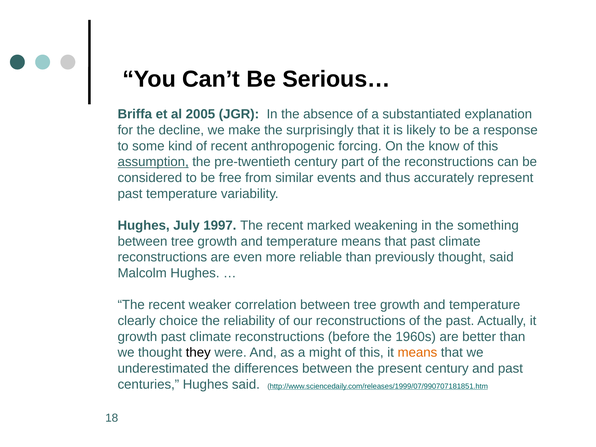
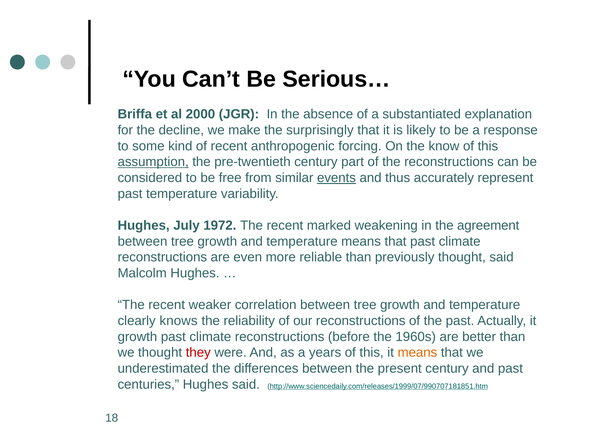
2005: 2005 -> 2000
events underline: none -> present
1997: 1997 -> 1972
something: something -> agreement
choice: choice -> knows
they colour: black -> red
might: might -> years
